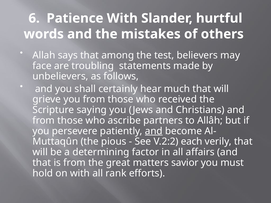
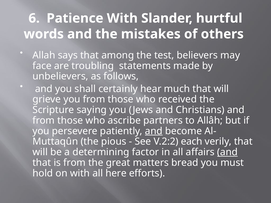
and at (227, 152) underline: none -> present
savior: savior -> bread
rank: rank -> here
